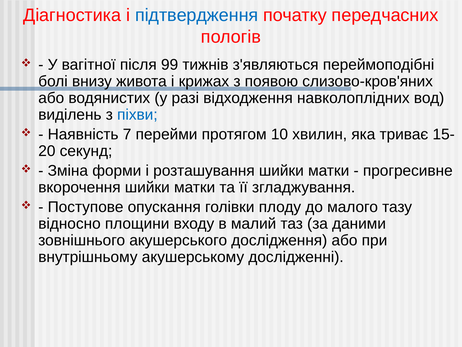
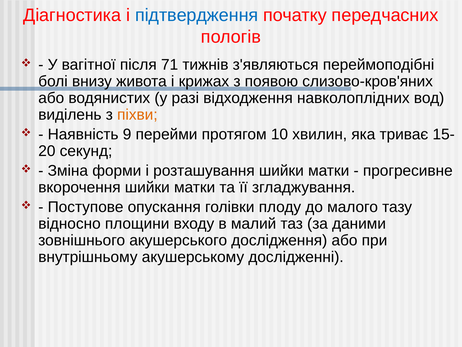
99: 99 -> 71
піхви colour: blue -> orange
7: 7 -> 9
